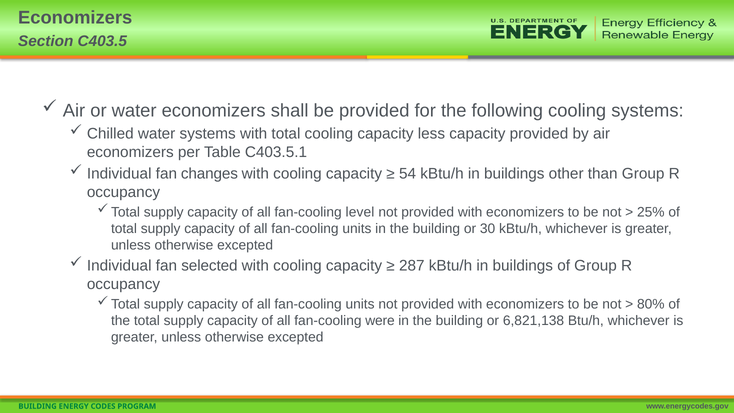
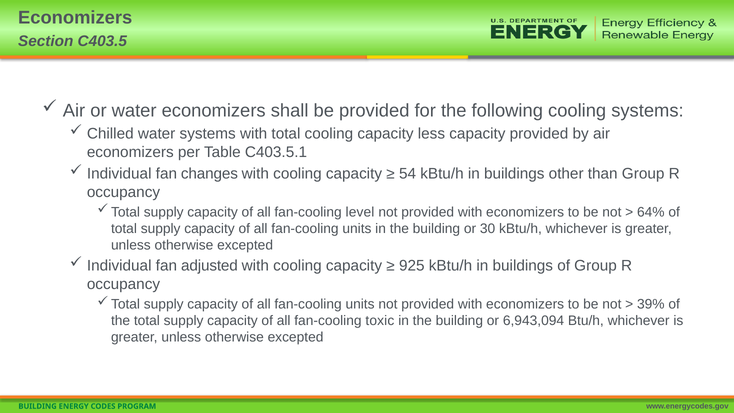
25%: 25% -> 64%
selected: selected -> adjusted
287: 287 -> 925
80%: 80% -> 39%
were: were -> toxic
6,821,138: 6,821,138 -> 6,943,094
